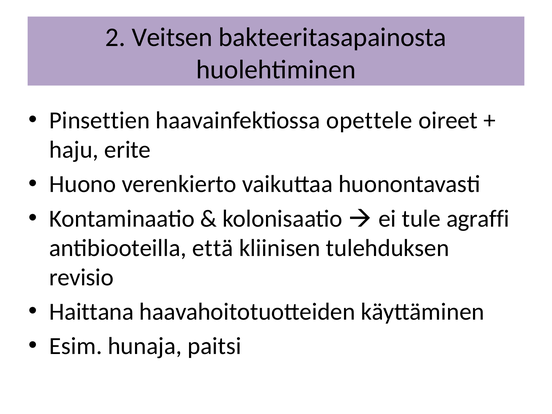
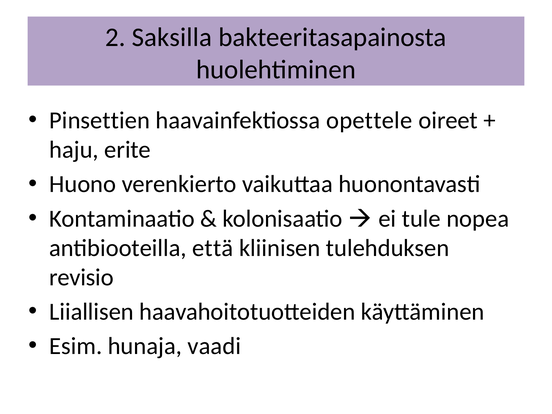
Veitsen: Veitsen -> Saksilla
agraffi: agraffi -> nopea
Haittana: Haittana -> Liiallisen
paitsi: paitsi -> vaadi
